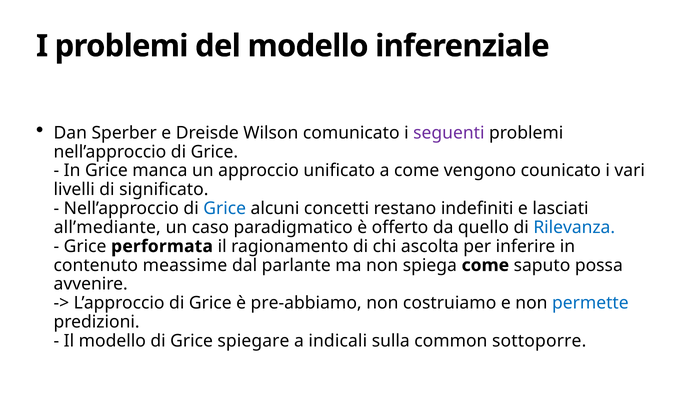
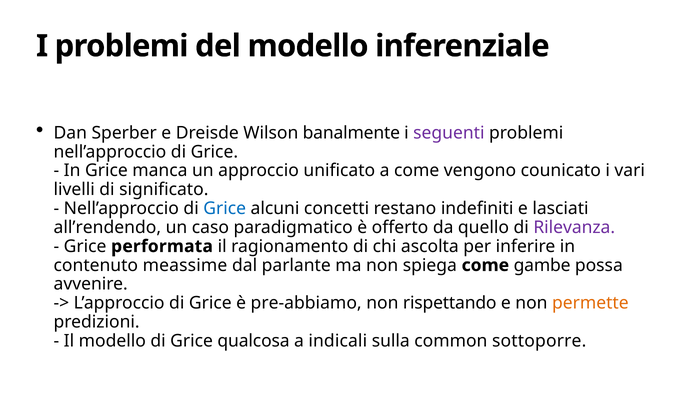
comunicato: comunicato -> banalmente
all’mediante: all’mediante -> all’rendendo
Rilevanza colour: blue -> purple
saputo: saputo -> gambe
costruiamo: costruiamo -> rispettando
permette colour: blue -> orange
spiegare: spiegare -> qualcosa
